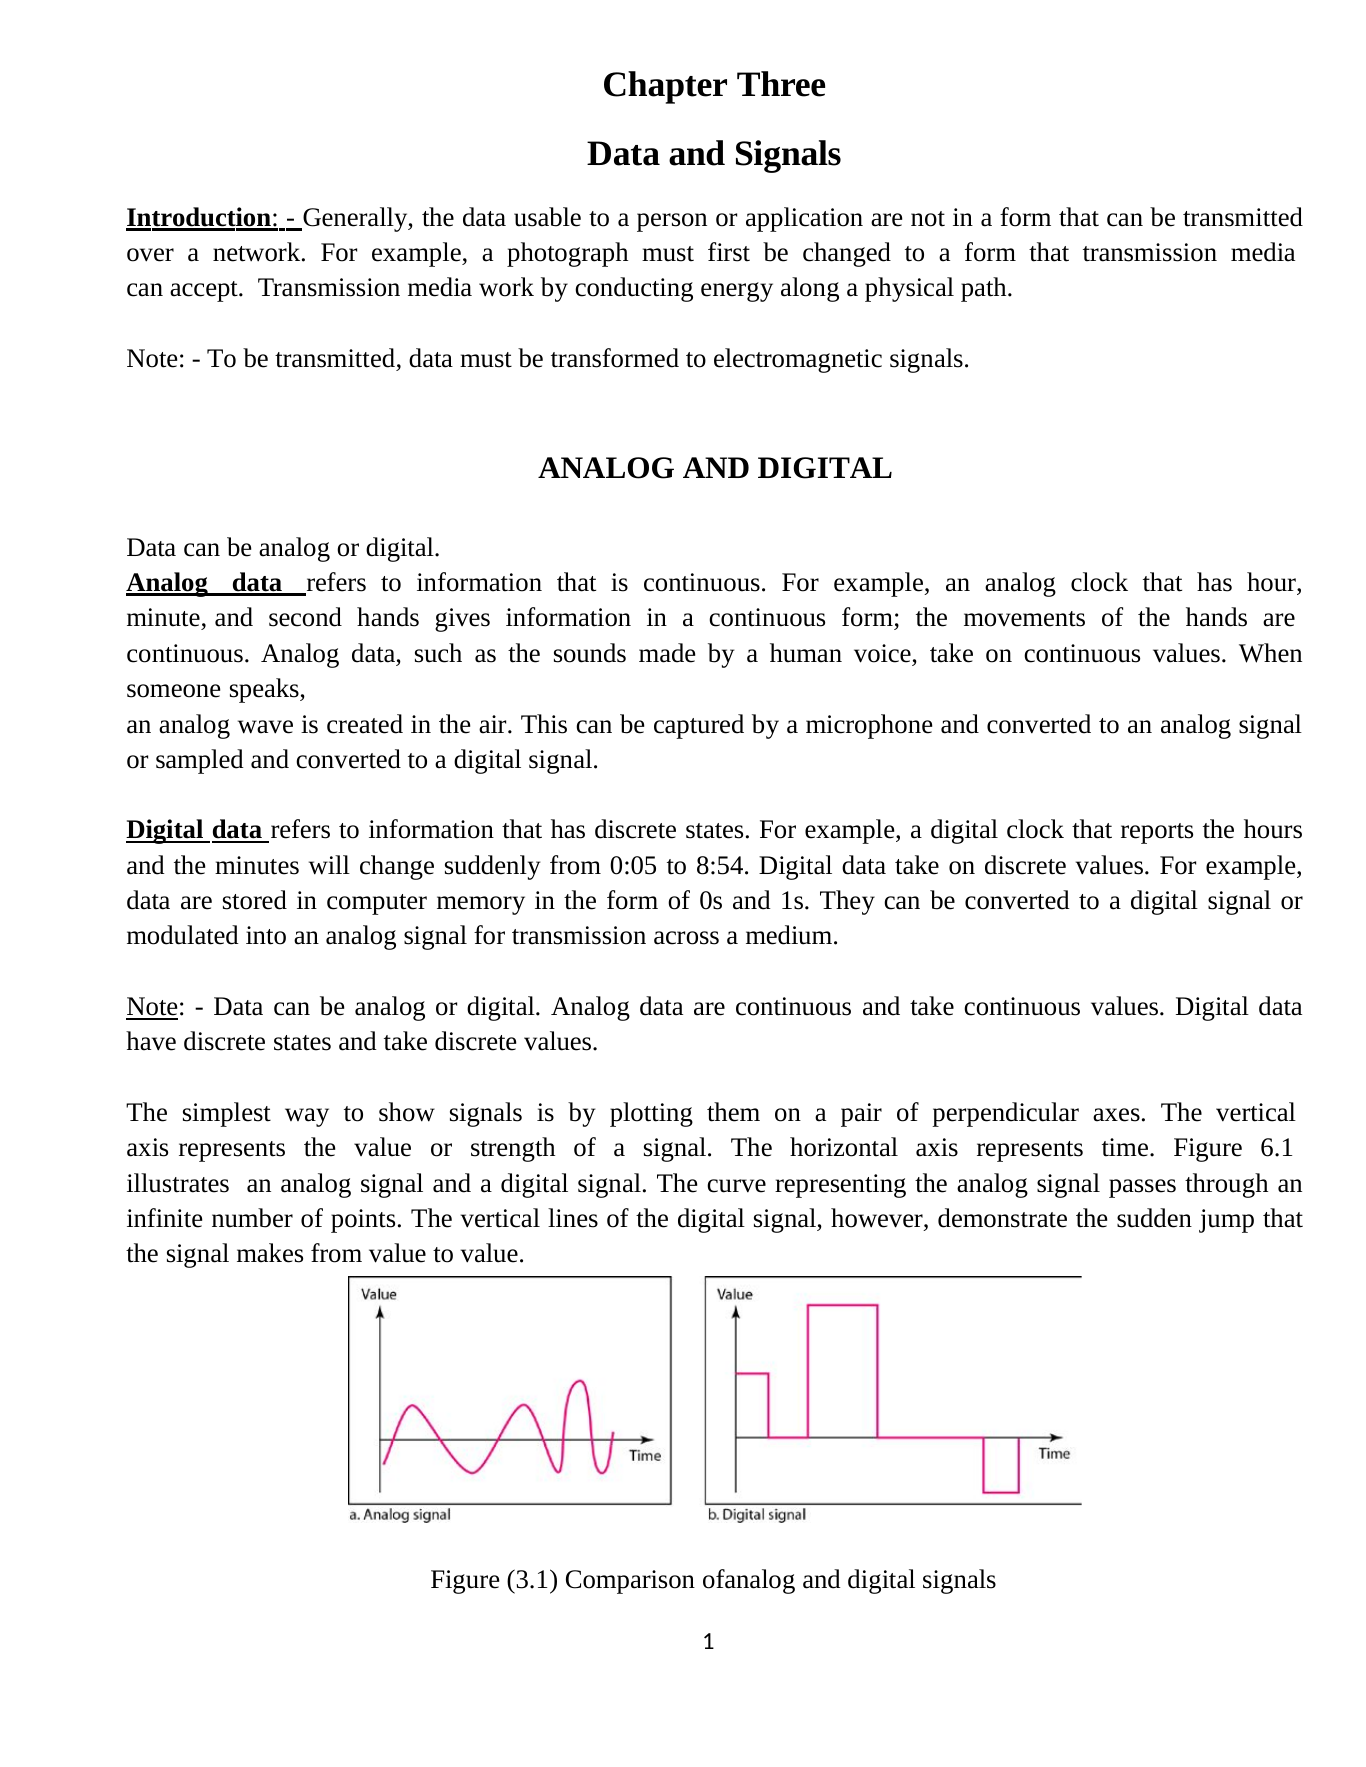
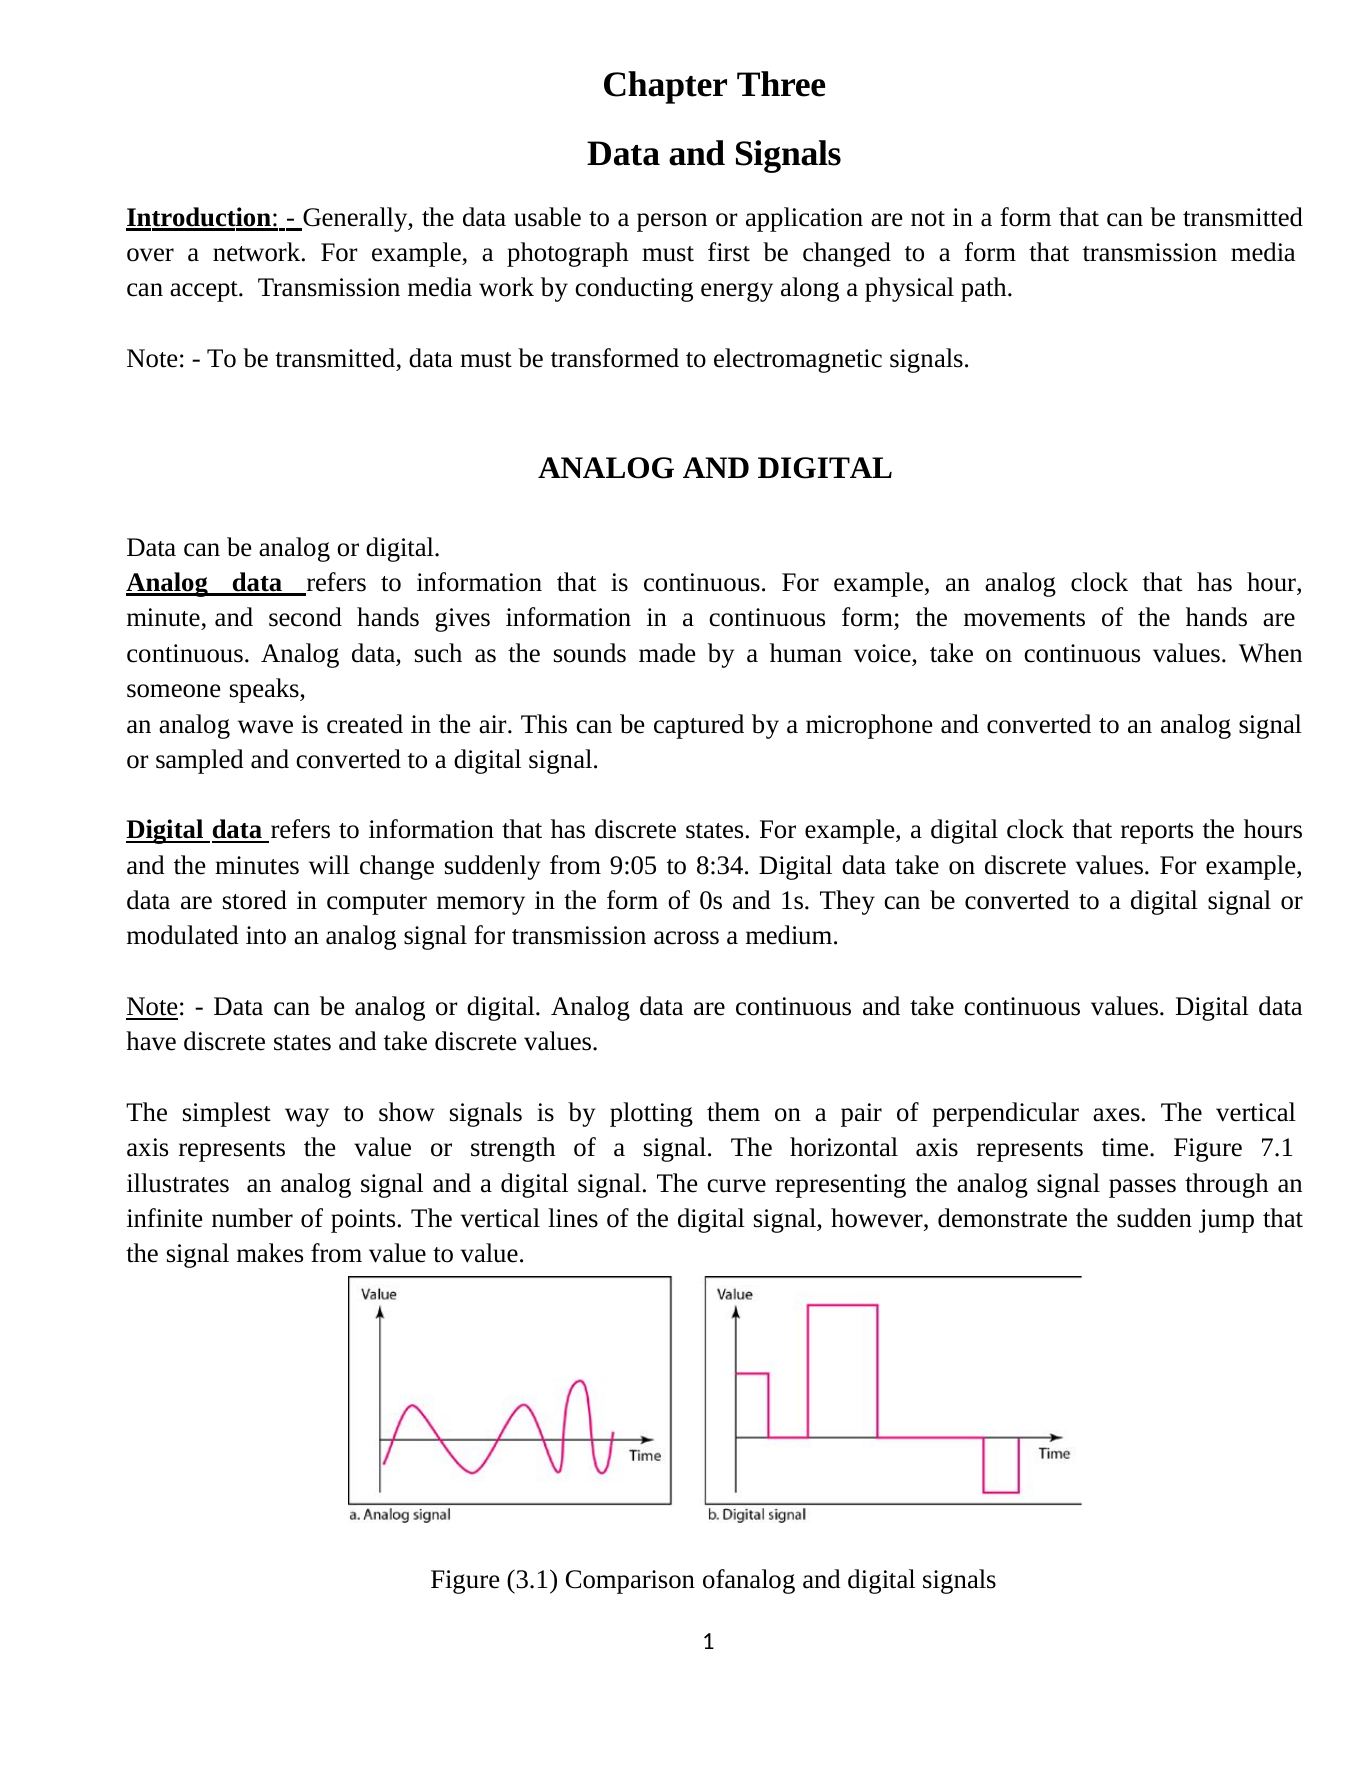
0:05: 0:05 -> 9:05
8:54: 8:54 -> 8:34
6.1: 6.1 -> 7.1
